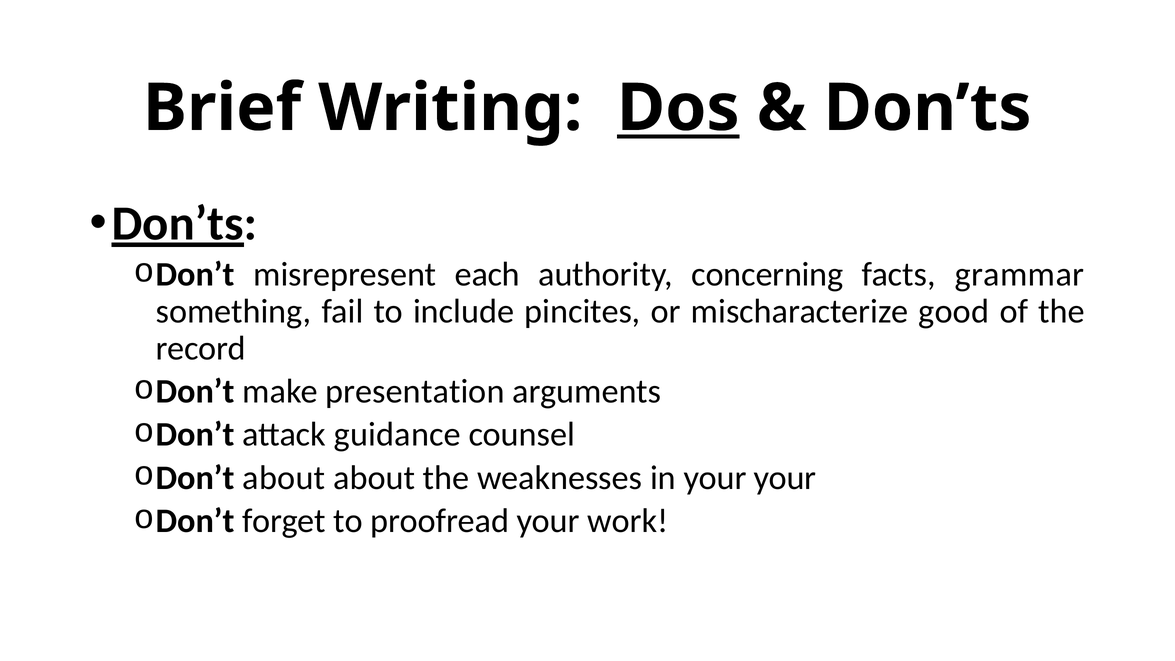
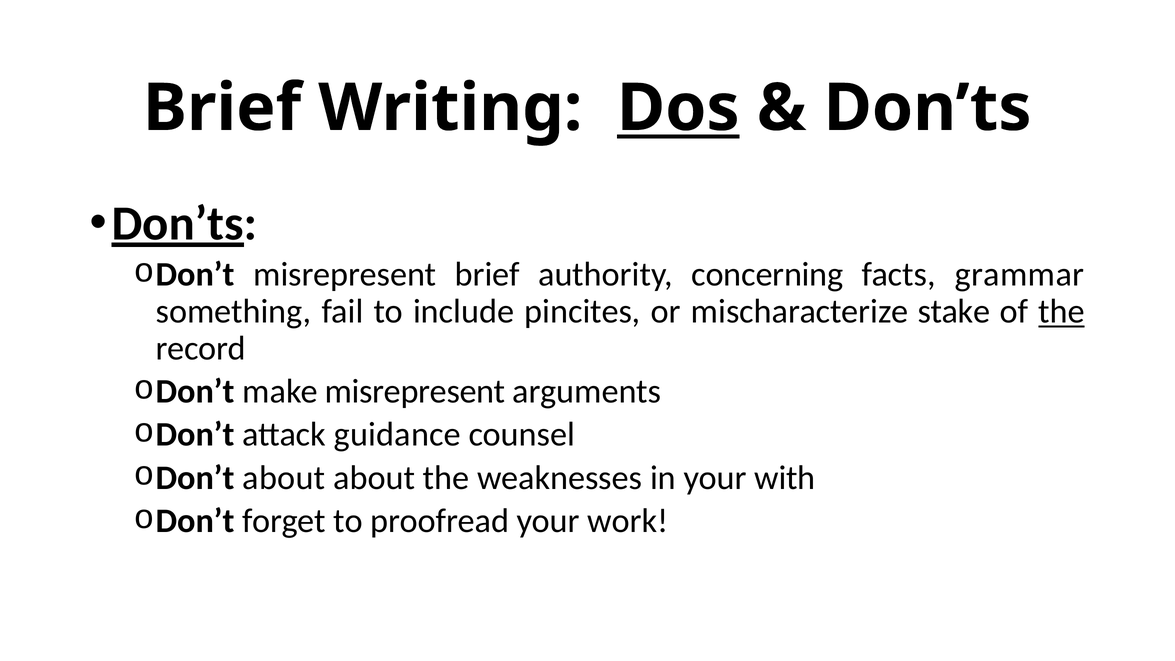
misrepresent each: each -> brief
good: good -> stake
the at (1061, 312) underline: none -> present
make presentation: presentation -> misrepresent
your your: your -> with
